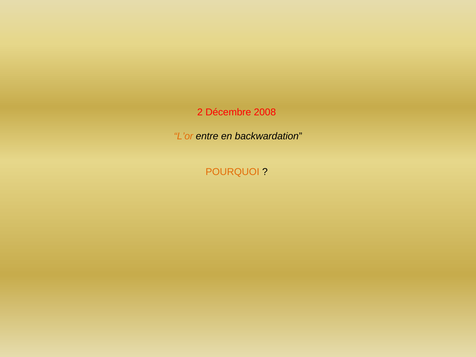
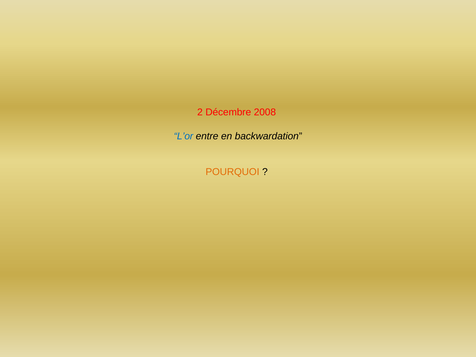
L’or colour: orange -> blue
